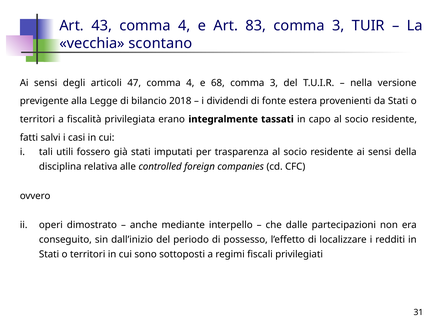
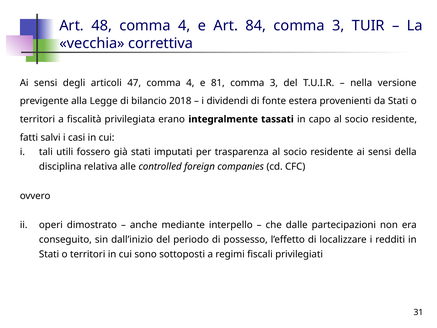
43: 43 -> 48
83: 83 -> 84
scontano: scontano -> correttiva
68: 68 -> 81
